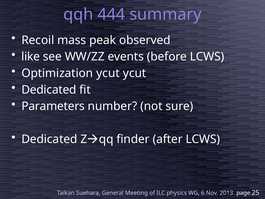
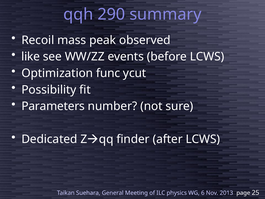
444: 444 -> 290
Optimization ycut: ycut -> func
Dedicated at (49, 90): Dedicated -> Possibility
